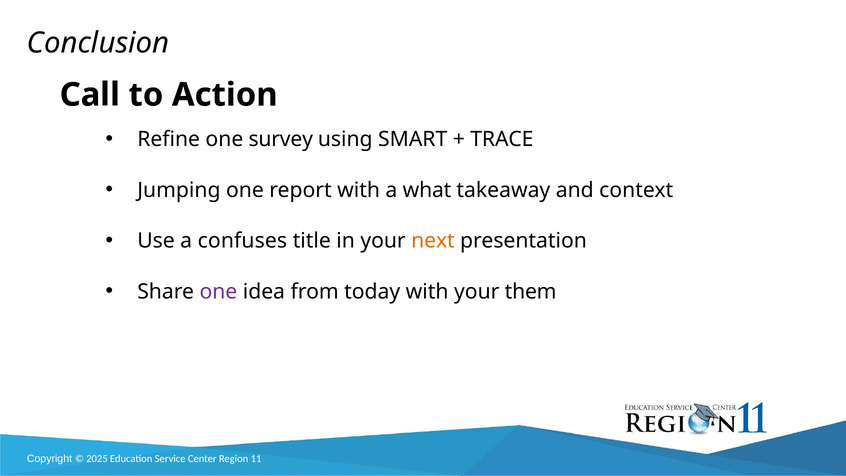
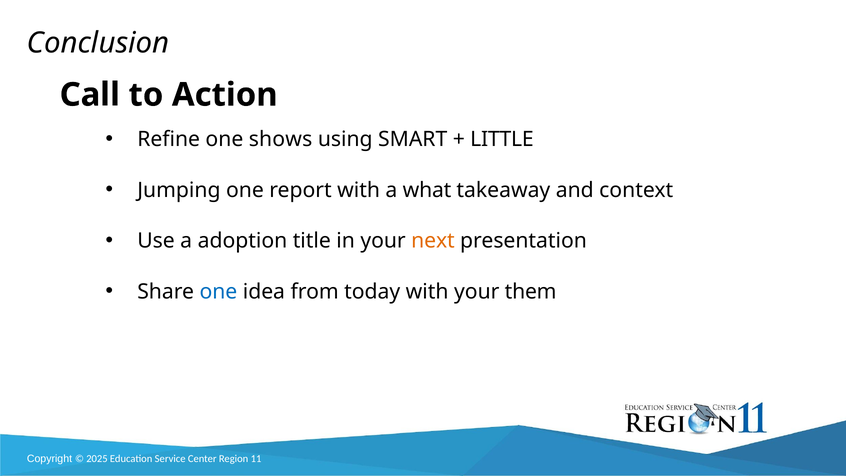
survey: survey -> shows
TRACE: TRACE -> LITTLE
confuses: confuses -> adoption
one at (218, 292) colour: purple -> blue
